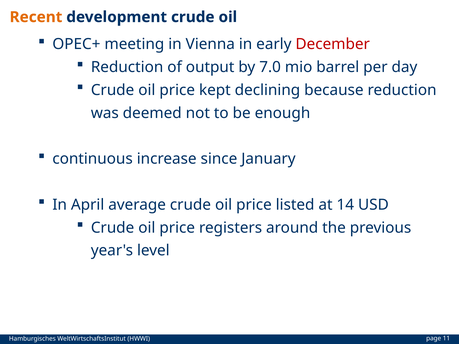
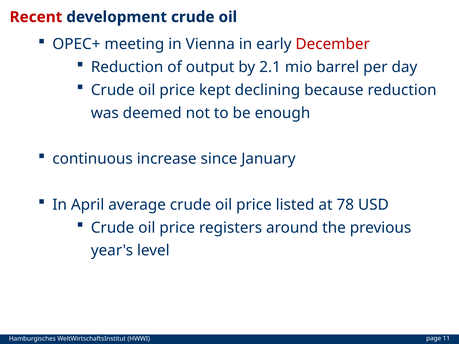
Recent colour: orange -> red
7.0: 7.0 -> 2.1
14: 14 -> 78
